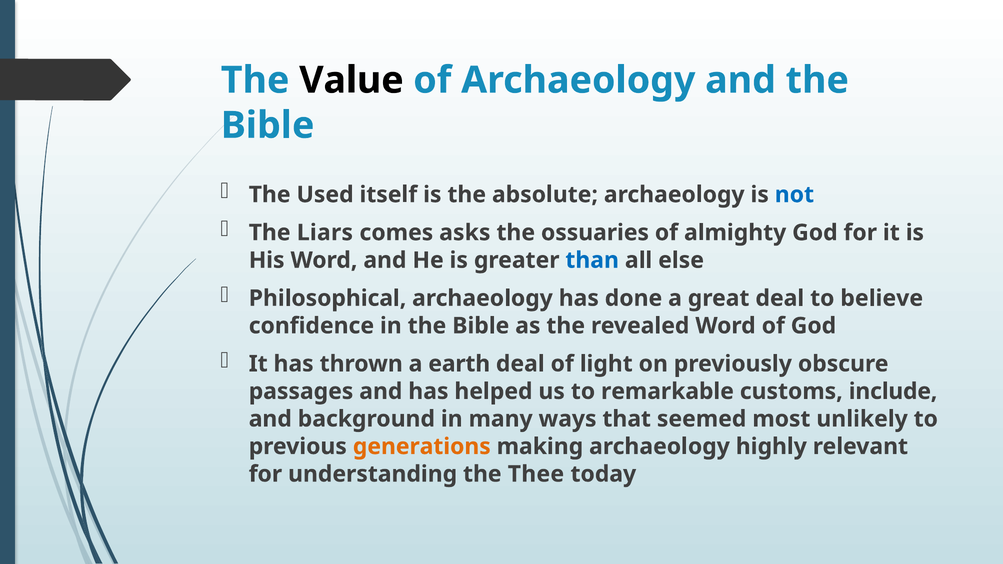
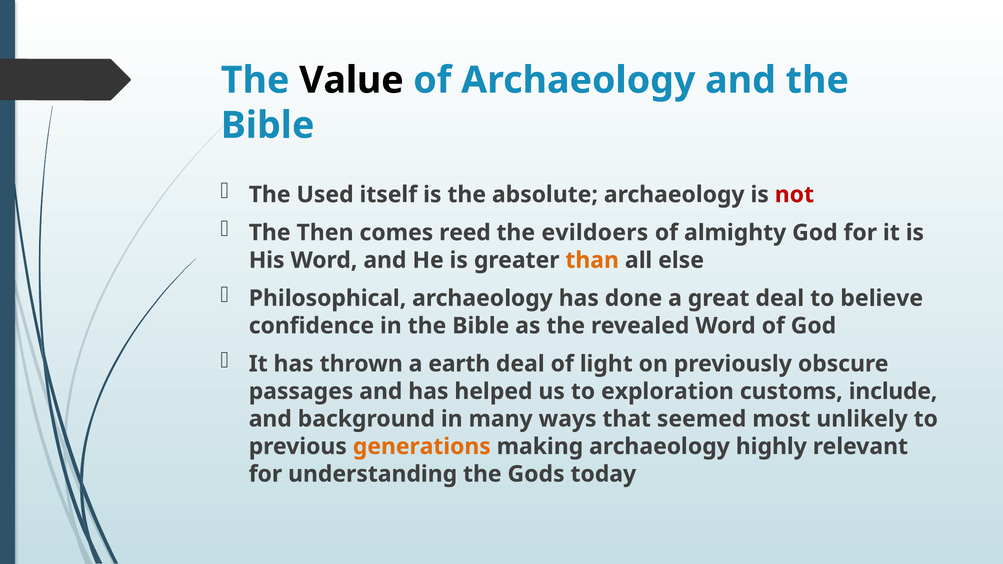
not colour: blue -> red
Liars: Liars -> Then
asks: asks -> reed
ossuaries: ossuaries -> evildoers
than colour: blue -> orange
remarkable: remarkable -> exploration
Thee: Thee -> Gods
